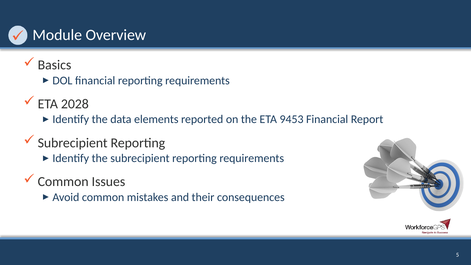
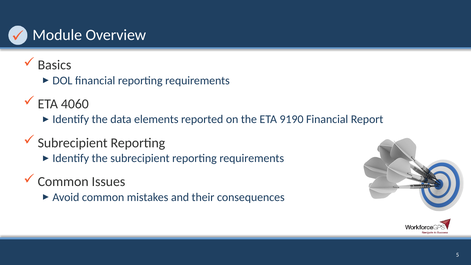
2028: 2028 -> 4060
9453: 9453 -> 9190
